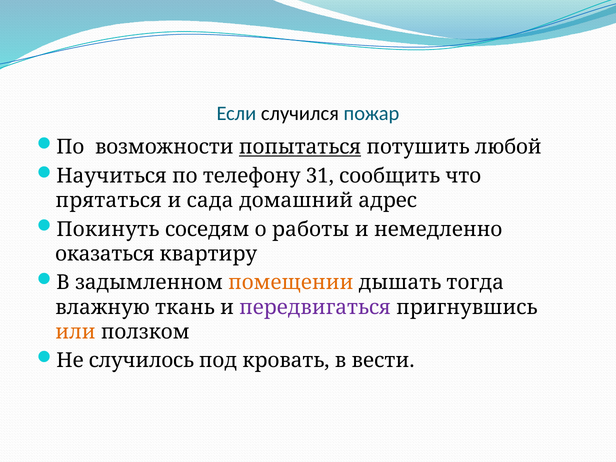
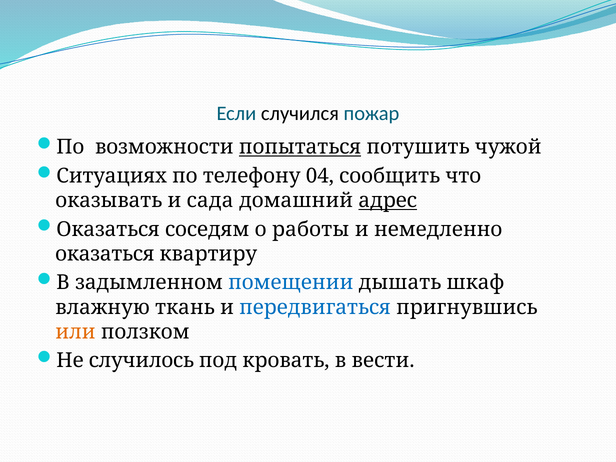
любой: любой -> чужой
Научиться: Научиться -> Ситуациях
31: 31 -> 04
прятаться: прятаться -> оказывать
адрес underline: none -> present
Покинуть at (108, 229): Покинуть -> Оказаться
помещении colour: orange -> blue
тогда: тогда -> шкаф
передвигаться colour: purple -> blue
